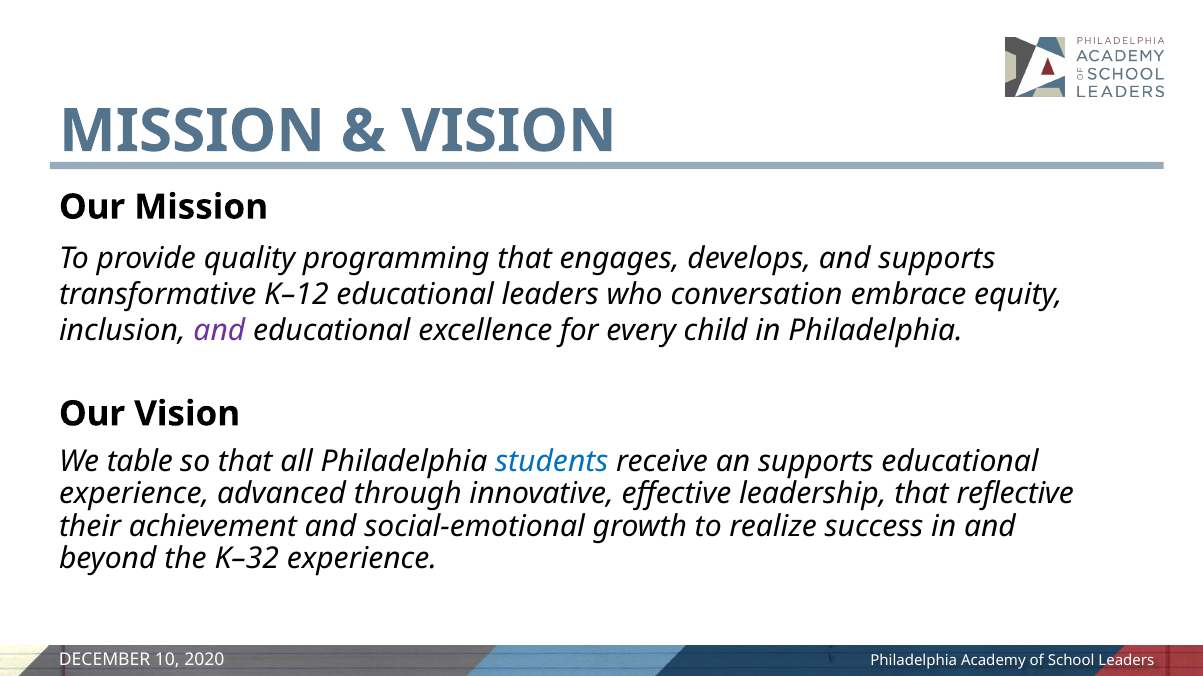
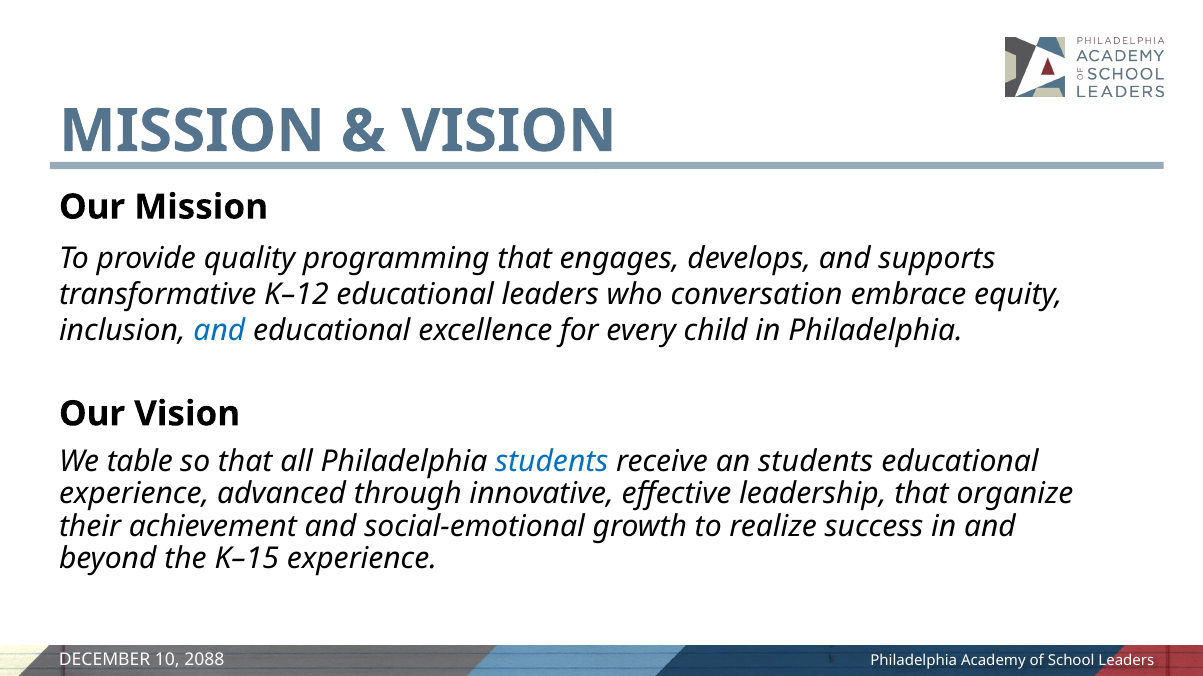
and at (219, 331) colour: purple -> blue
an supports: supports -> students
reflective: reflective -> organize
K–32: K–32 -> K–15
2020: 2020 -> 2088
